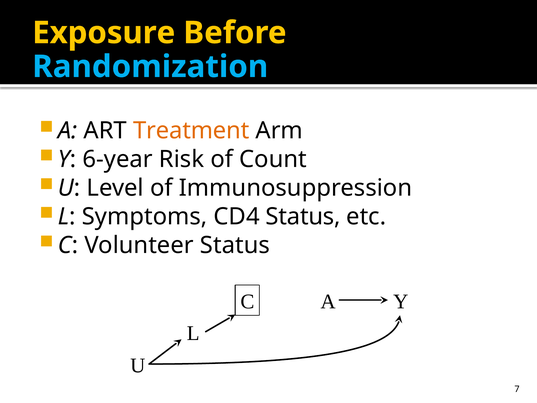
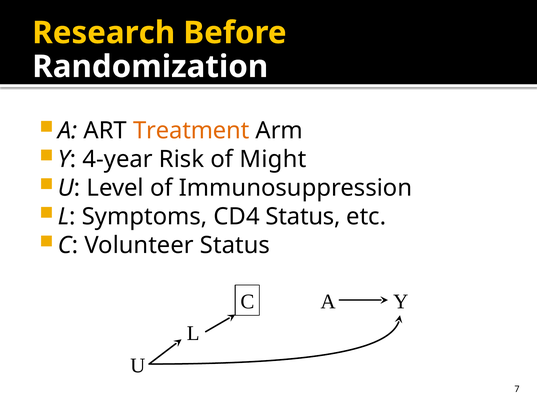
Exposure: Exposure -> Research
Randomization colour: light blue -> white
6-year: 6-year -> 4-year
Count: Count -> Might
